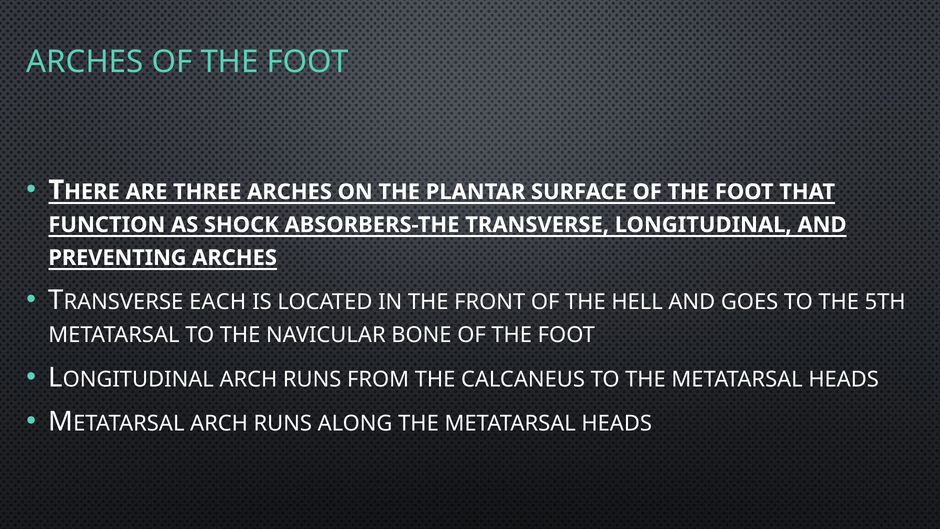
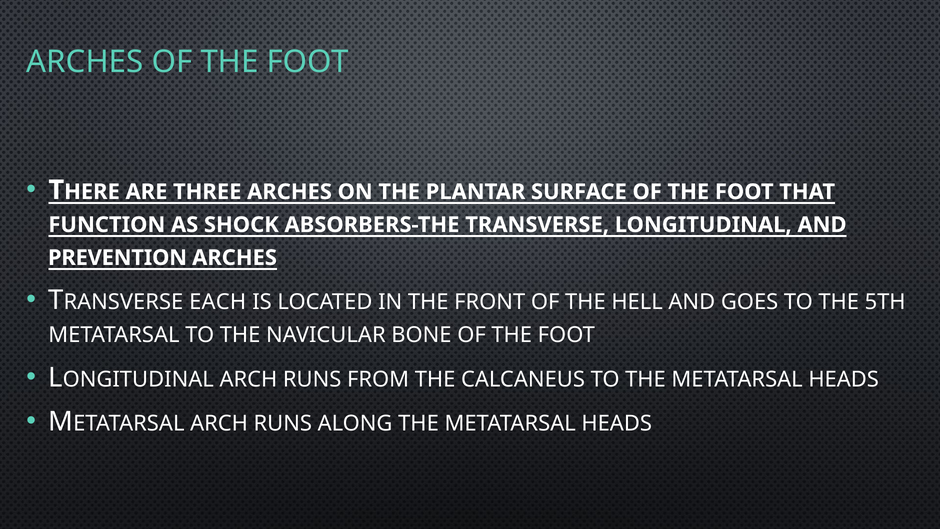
PREVENTING: PREVENTING -> PREVENTION
